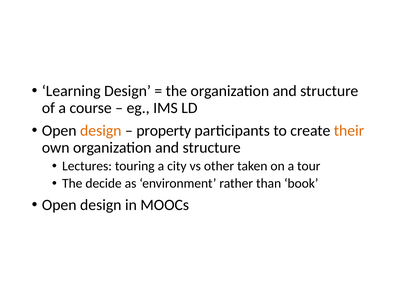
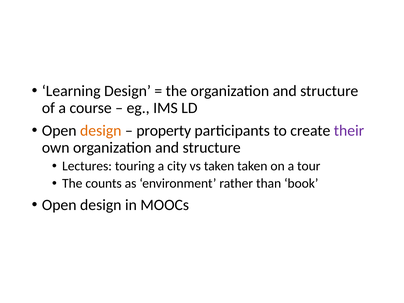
their colour: orange -> purple
vs other: other -> taken
decide: decide -> counts
